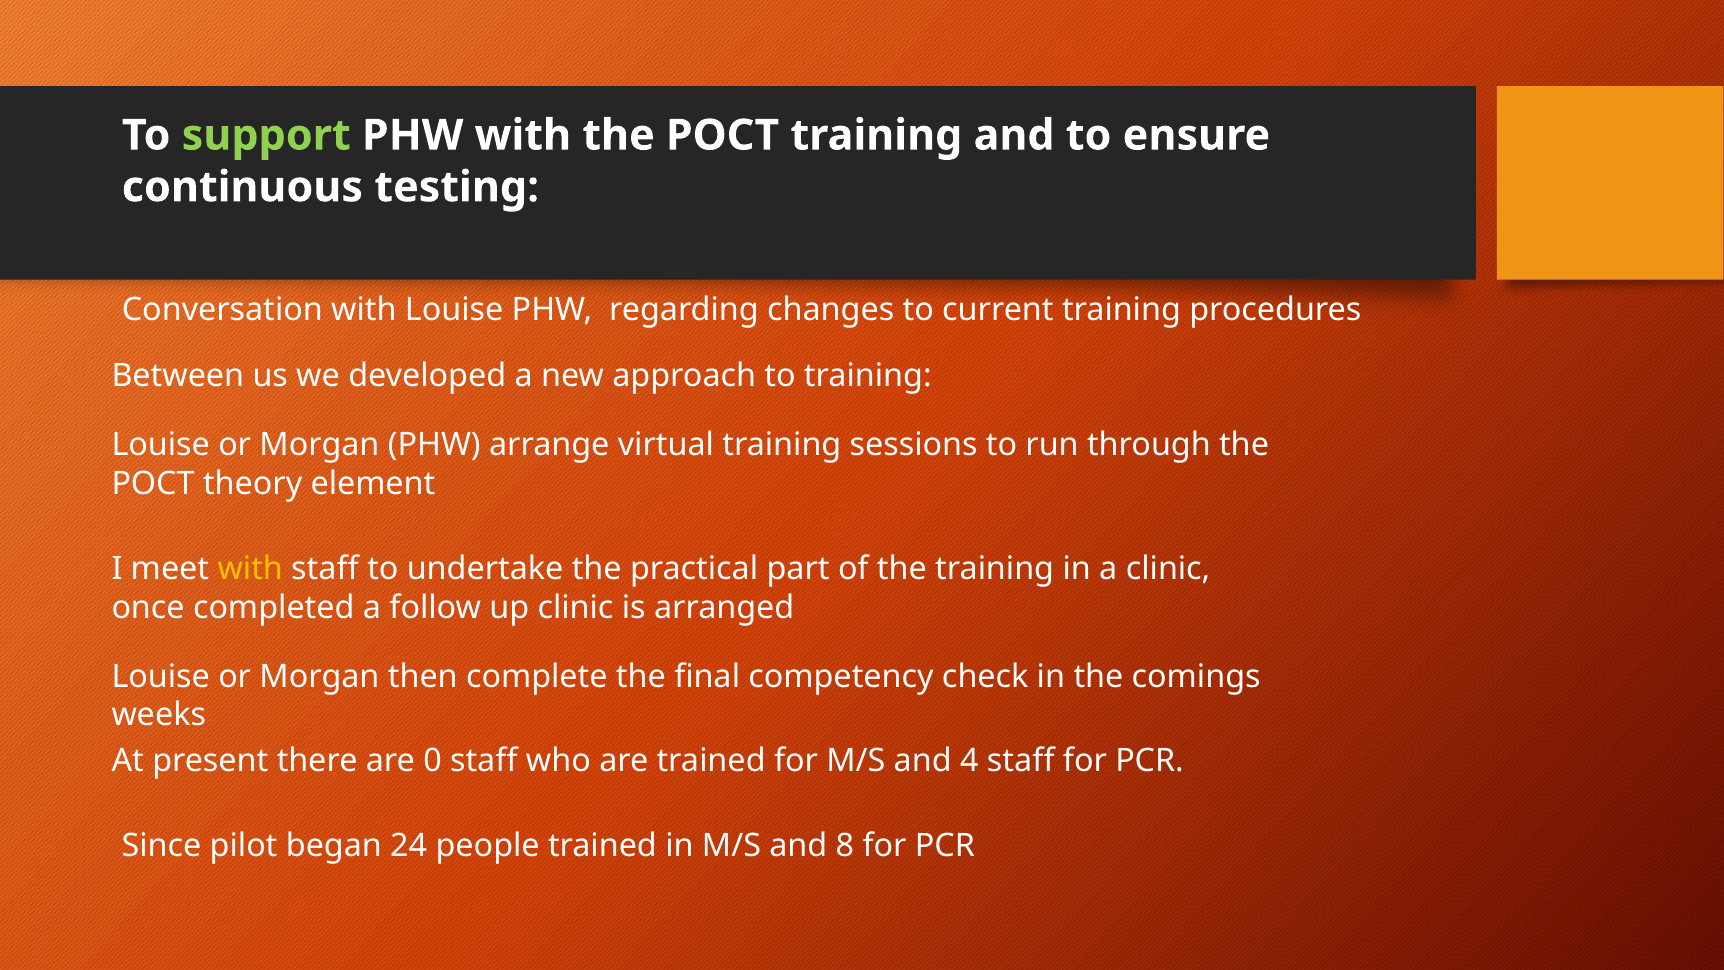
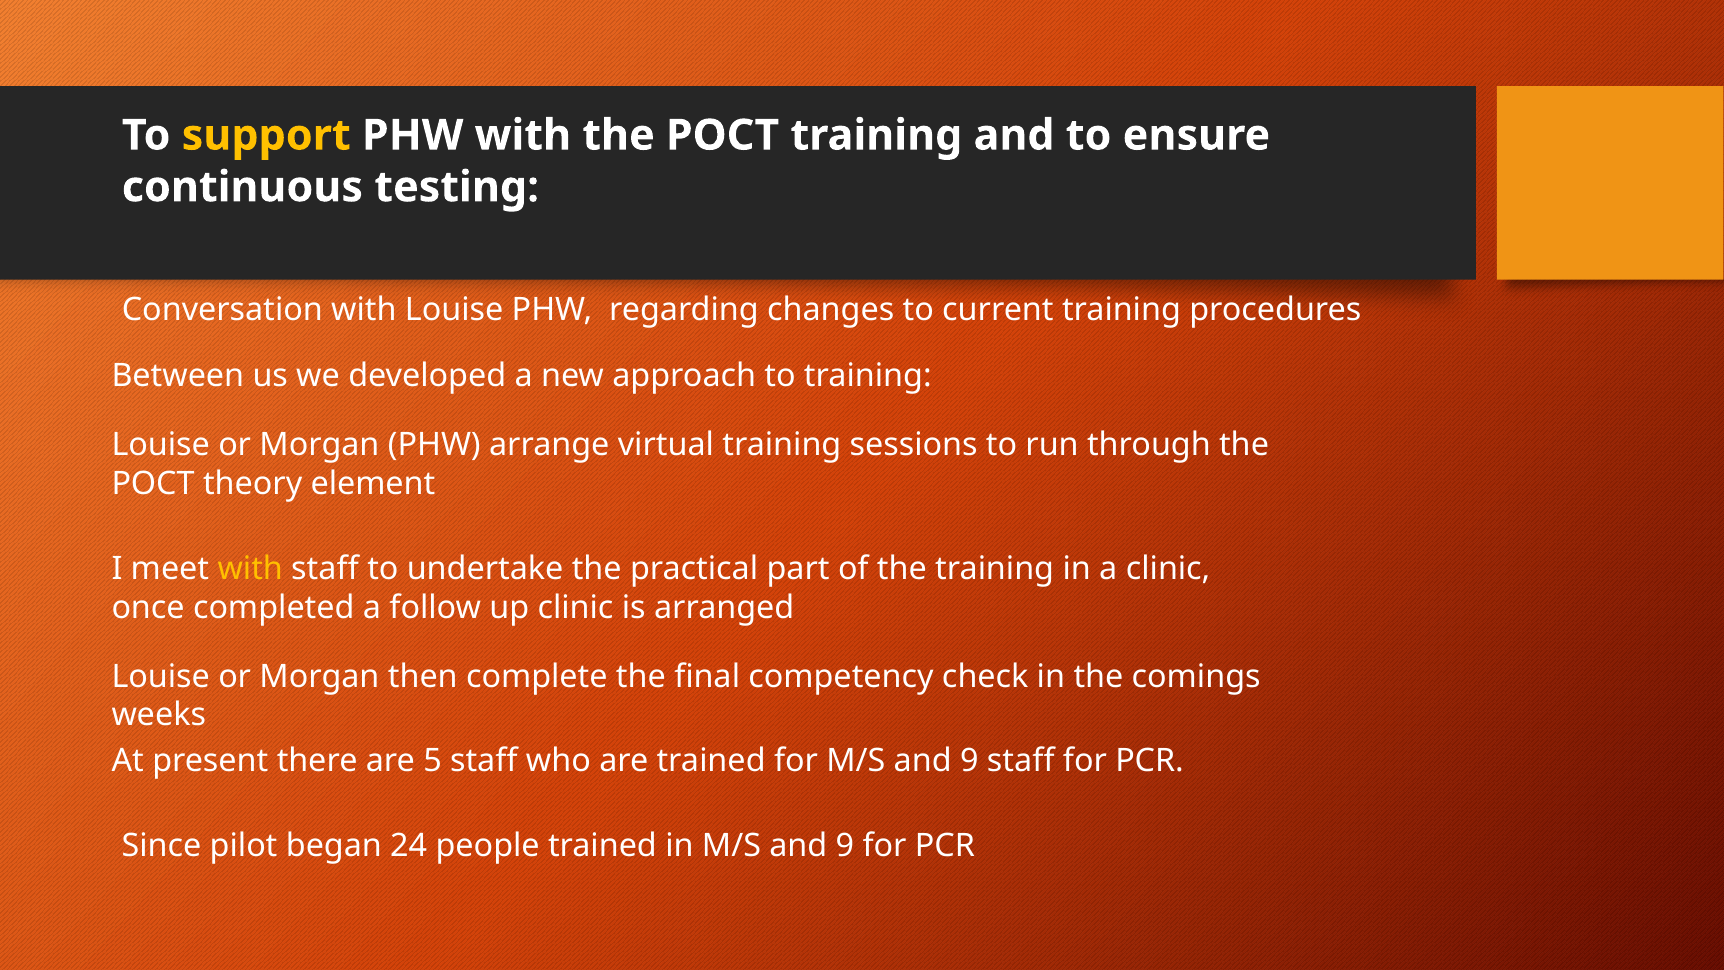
support colour: light green -> yellow
0: 0 -> 5
for M/S and 4: 4 -> 9
in M/S and 8: 8 -> 9
